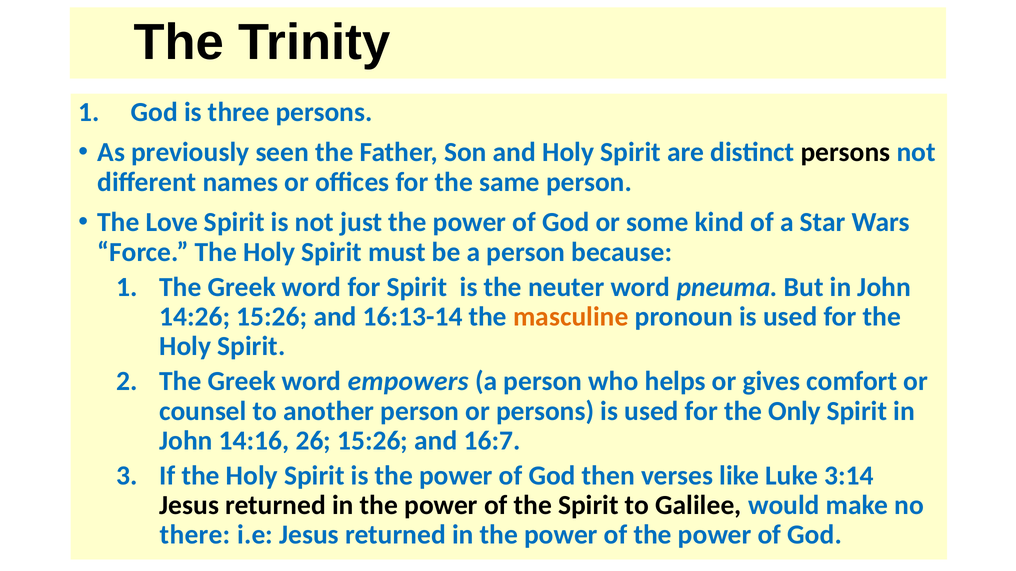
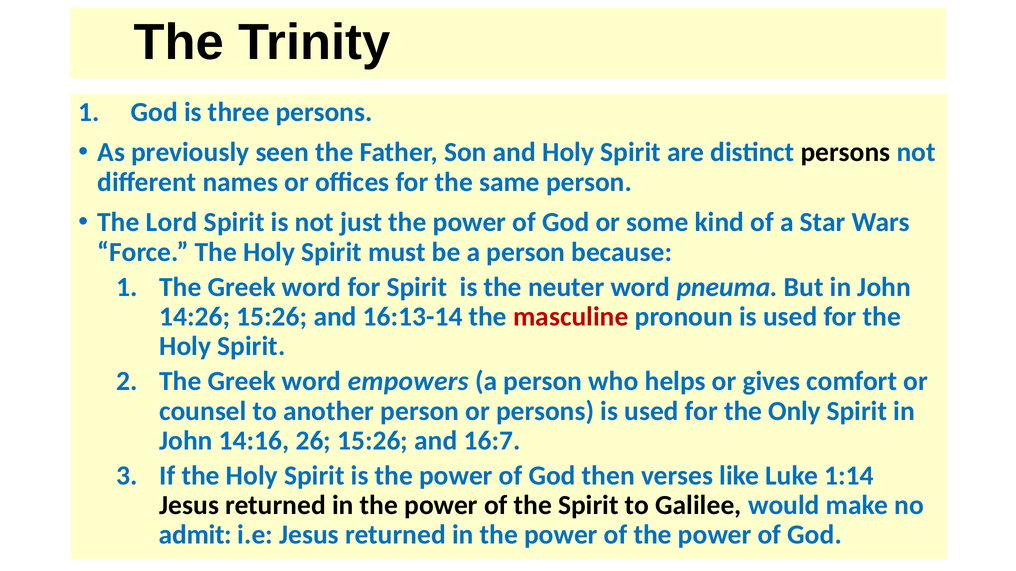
Love: Love -> Lord
masculine colour: orange -> red
3:14: 3:14 -> 1:14
there: there -> admit
